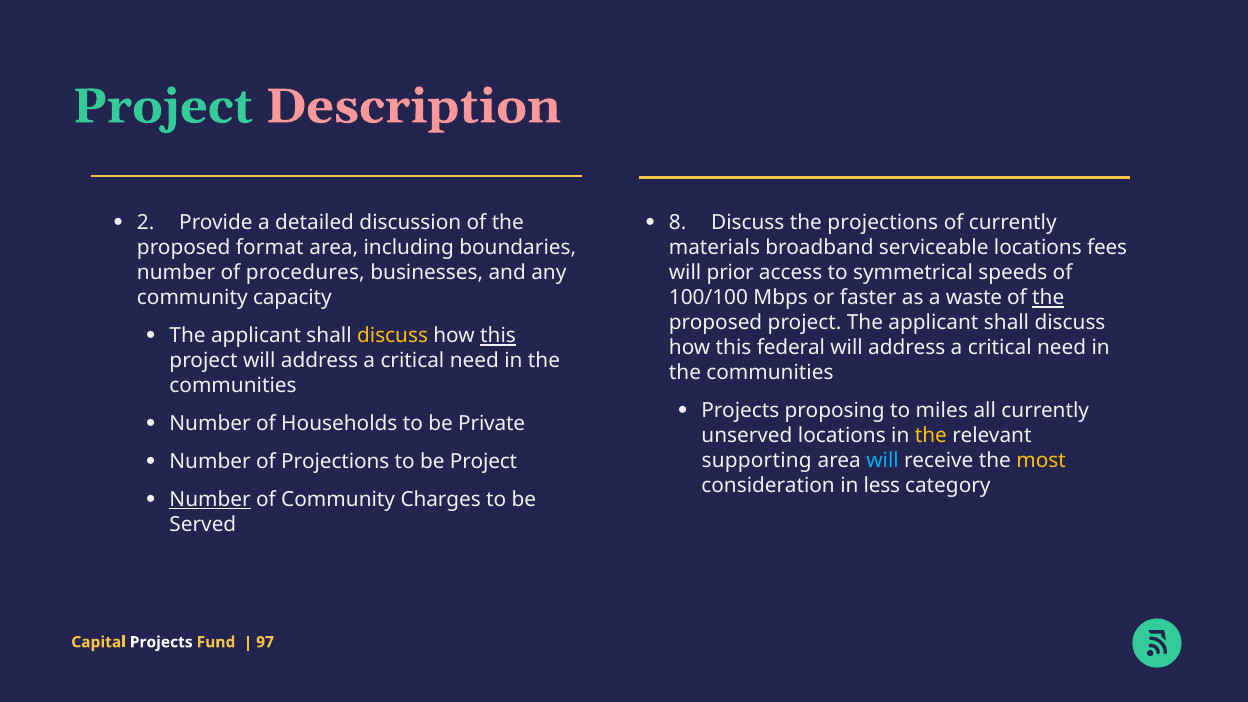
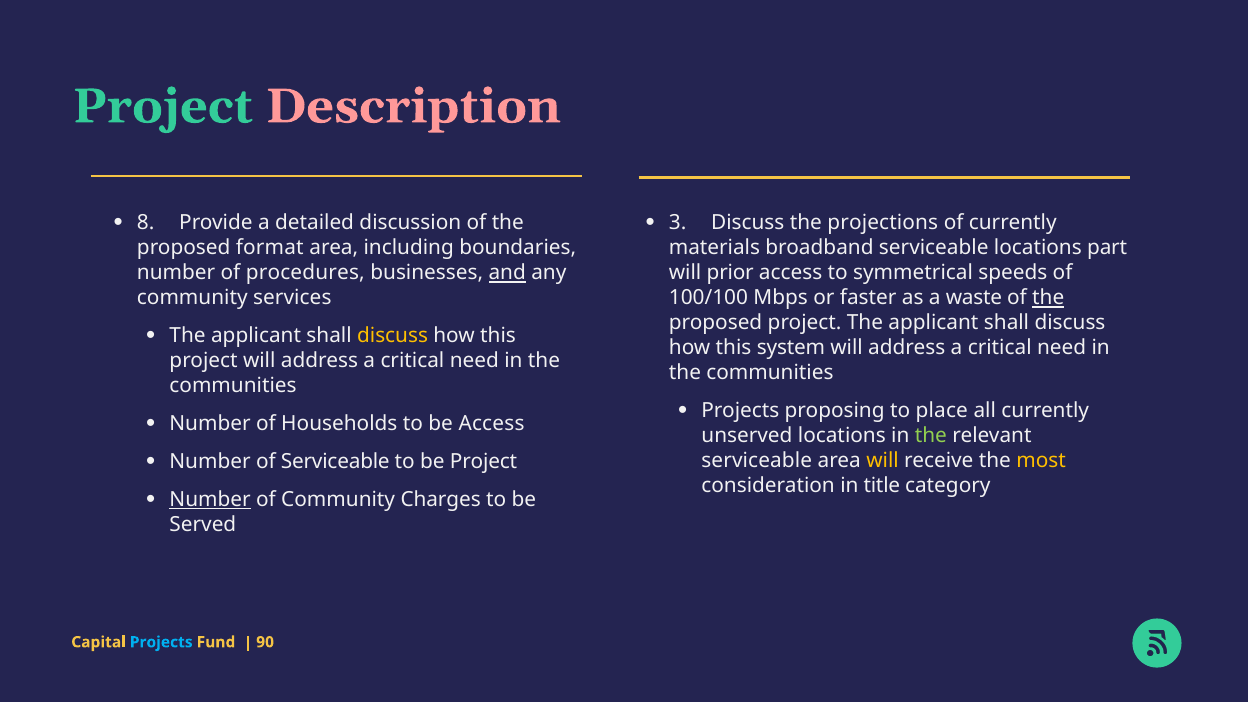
2: 2 -> 8
8: 8 -> 3
fees: fees -> part
and at (507, 273) underline: none -> present
capacity: capacity -> services
this at (498, 336) underline: present -> none
federal: federal -> system
miles: miles -> place
be Private: Private -> Access
the at (931, 436) colour: yellow -> light green
of Projections: Projections -> Serviceable
supporting at (757, 461): supporting -> serviceable
will at (883, 461) colour: light blue -> yellow
less: less -> title
Projects at (161, 642) colour: white -> light blue
97: 97 -> 90
